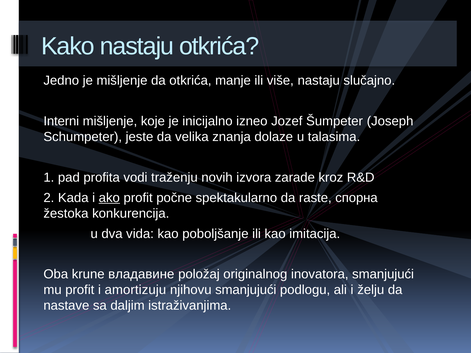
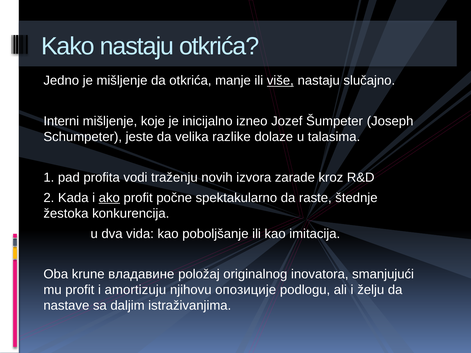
više underline: none -> present
znanja: znanja -> razlike
спорна: спорна -> štednje
njihovu smanjujući: smanjujući -> опозиције
